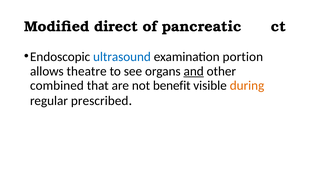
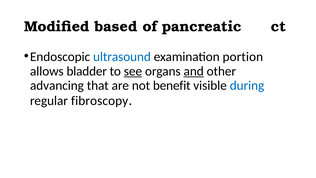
direct: direct -> based
theatre: theatre -> bladder
see underline: none -> present
combined: combined -> advancing
during colour: orange -> blue
prescribed: prescribed -> fibroscopy
